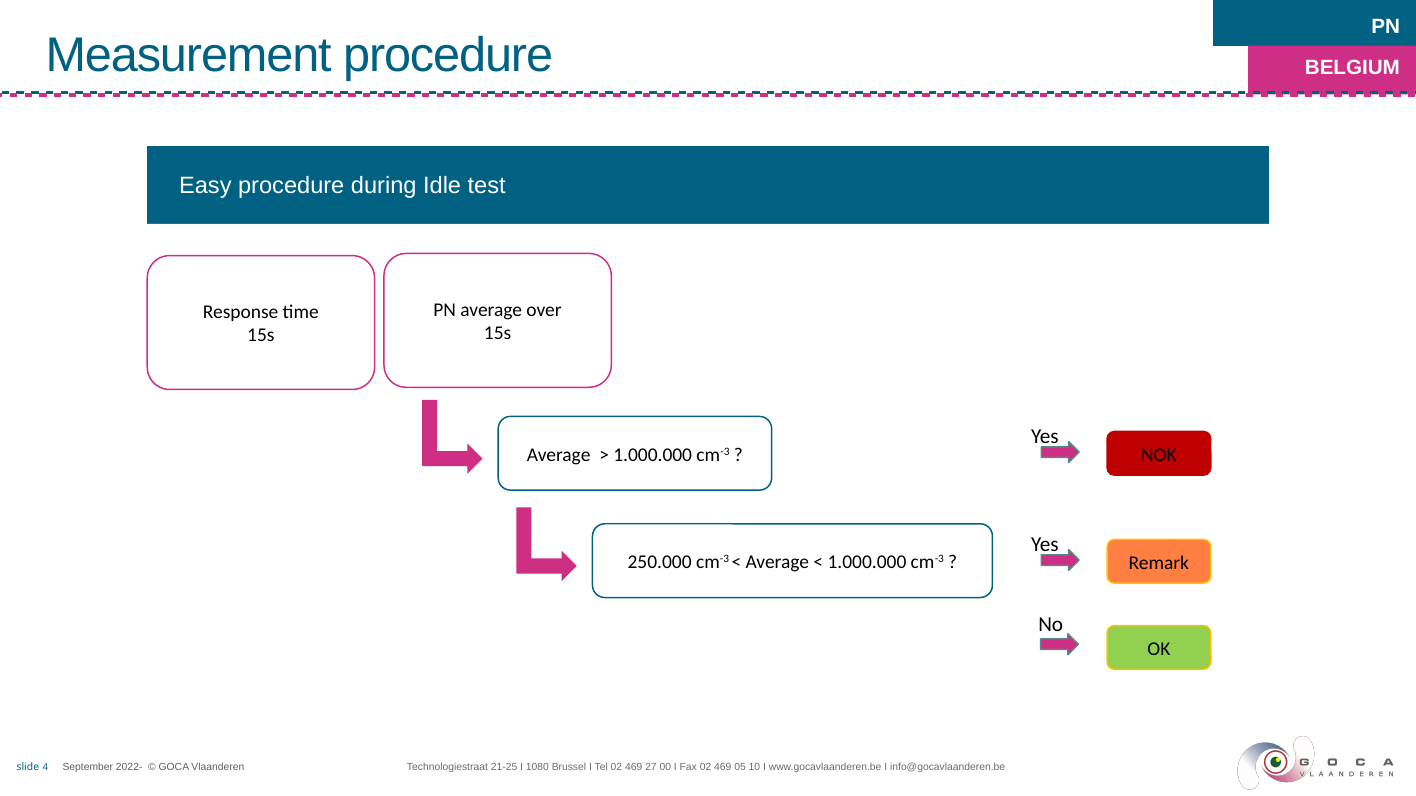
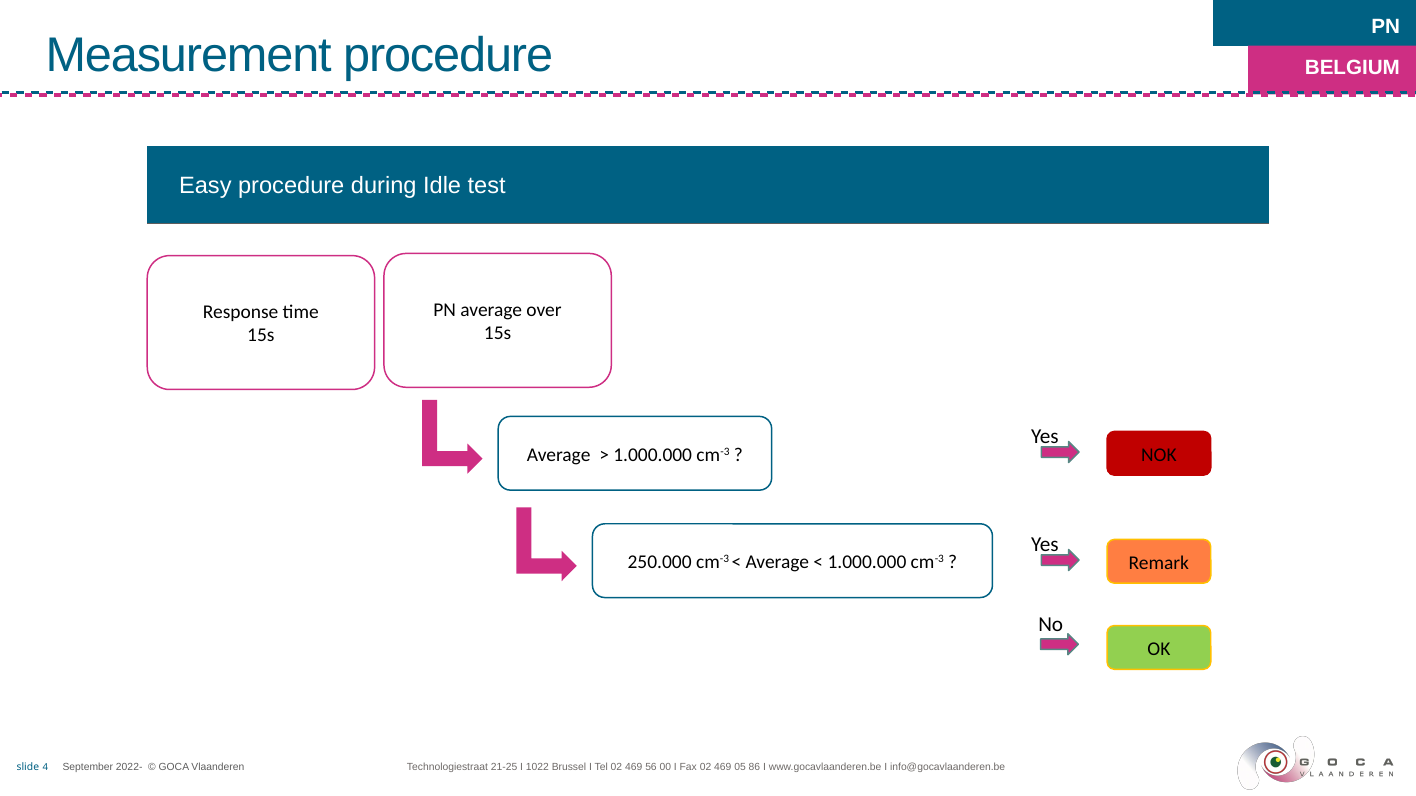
1080: 1080 -> 1022
27: 27 -> 56
10: 10 -> 86
